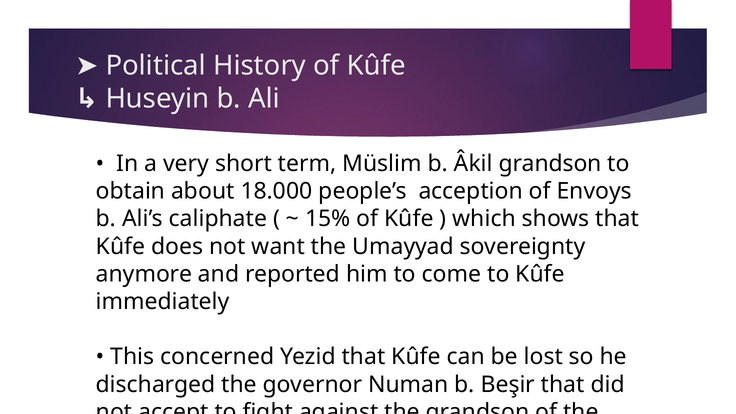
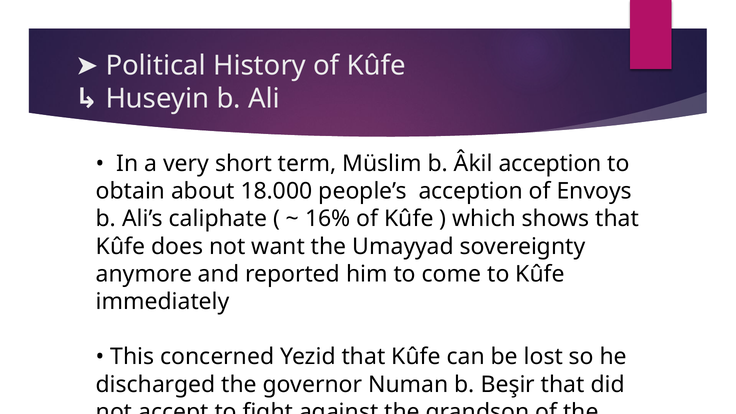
Âkil grandson: grandson -> acception
15%: 15% -> 16%
